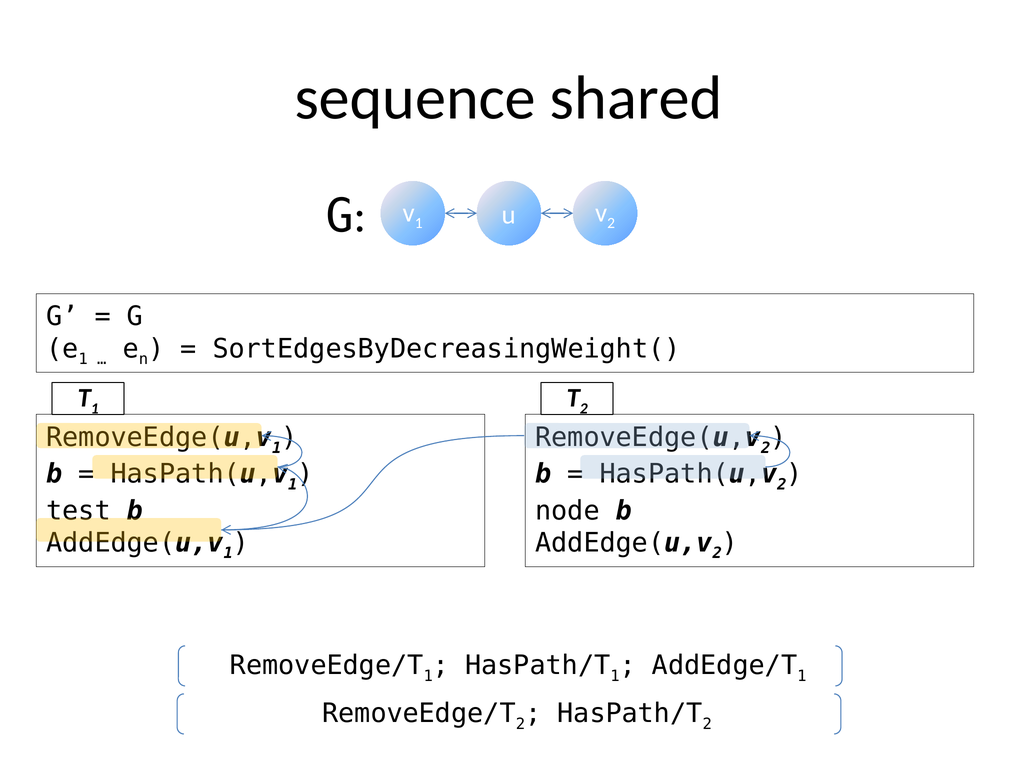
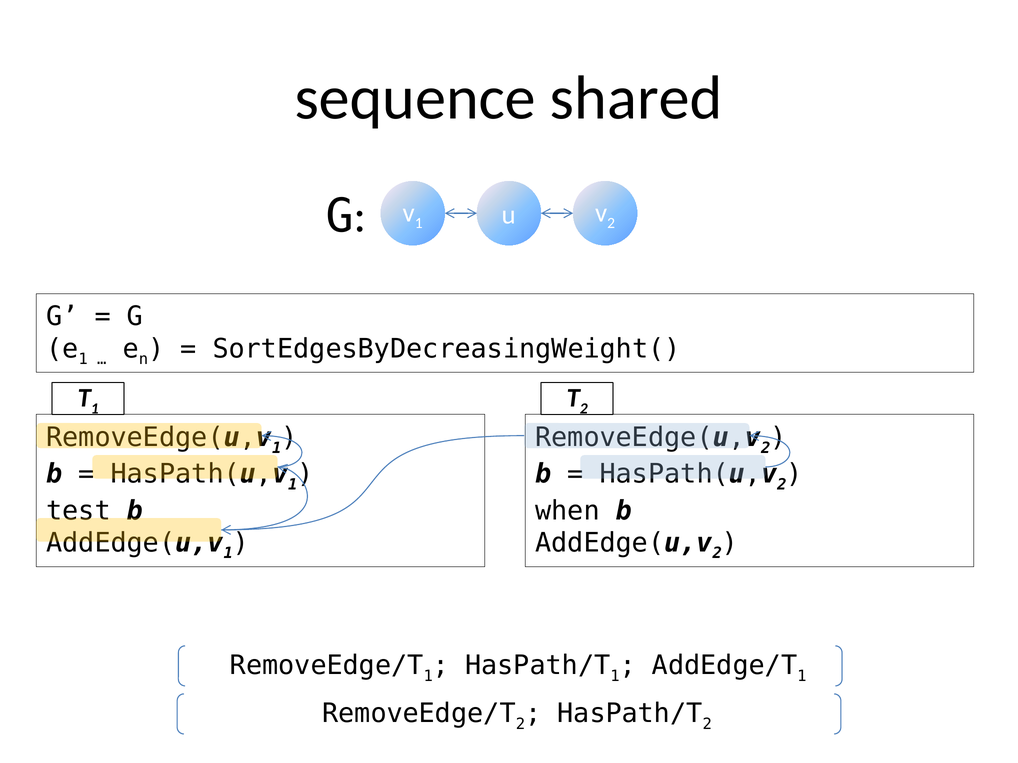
node: node -> when
